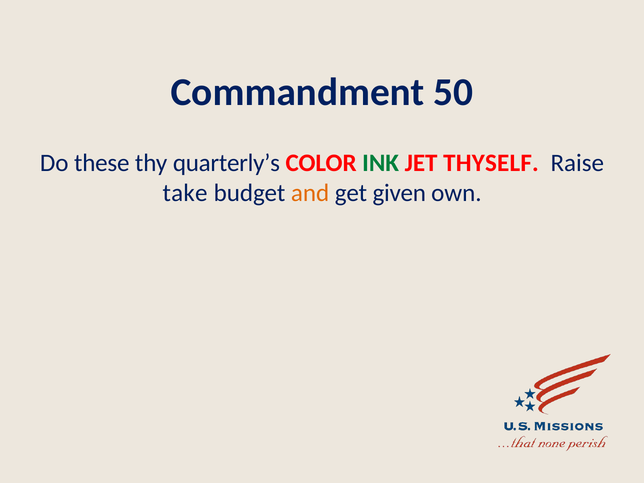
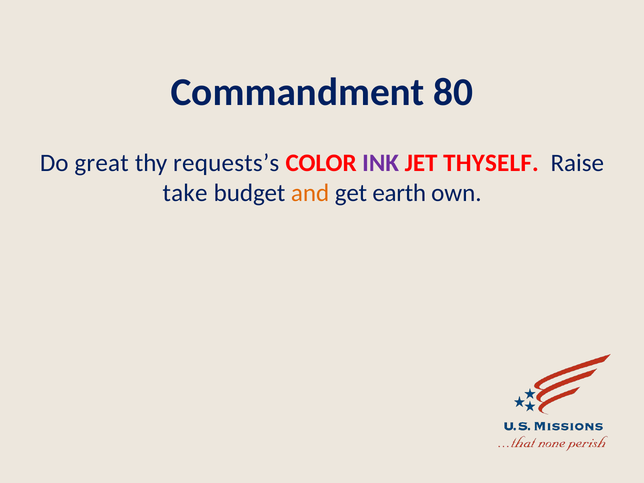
50: 50 -> 80
these: these -> great
quarterly’s: quarterly’s -> requests’s
INK colour: green -> purple
given: given -> earth
